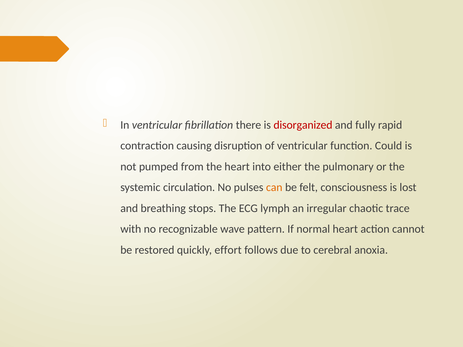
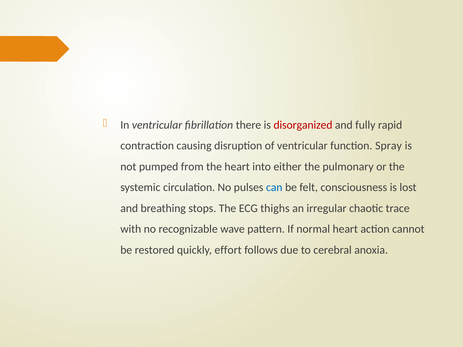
Could: Could -> Spray
can colour: orange -> blue
lymph: lymph -> thighs
